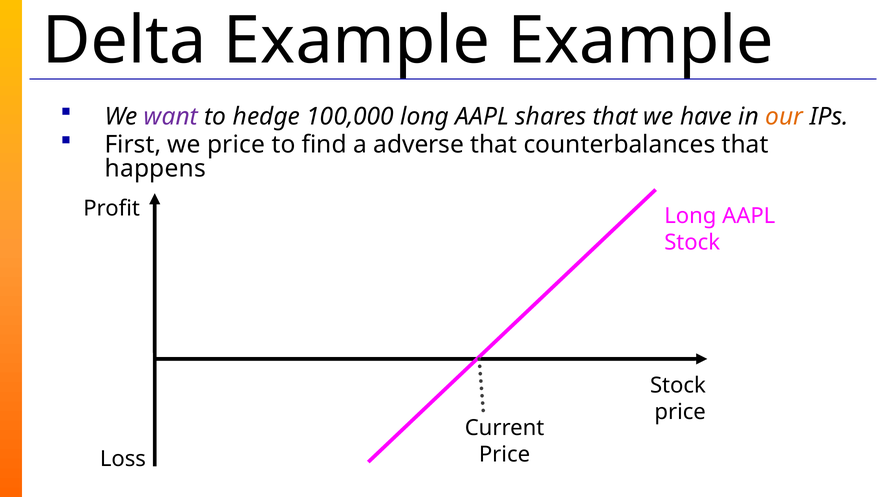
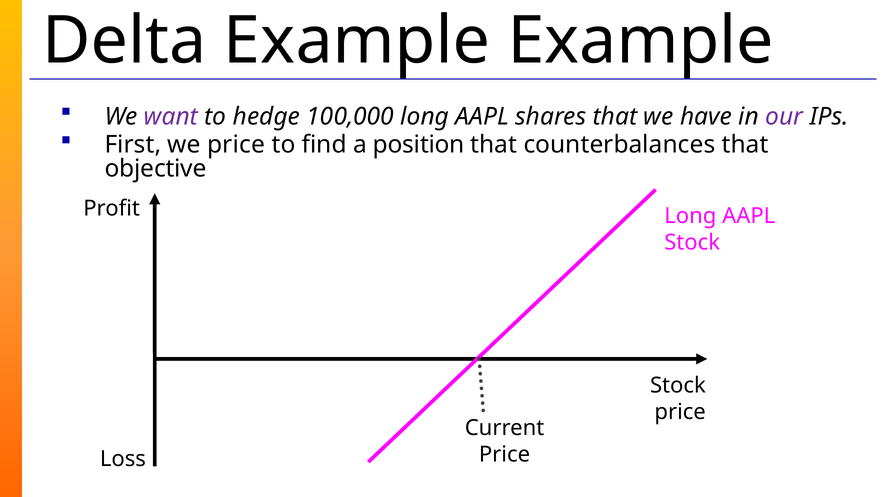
our colour: orange -> purple
adverse: adverse -> position
happens: happens -> objective
